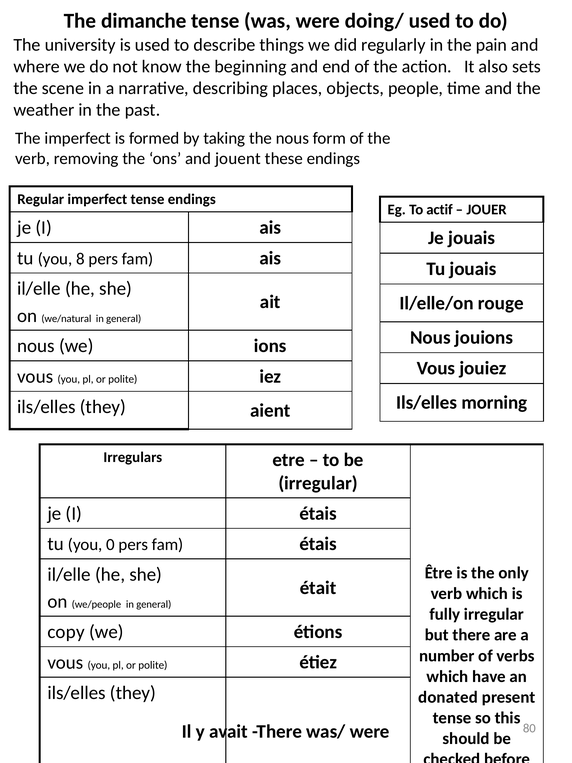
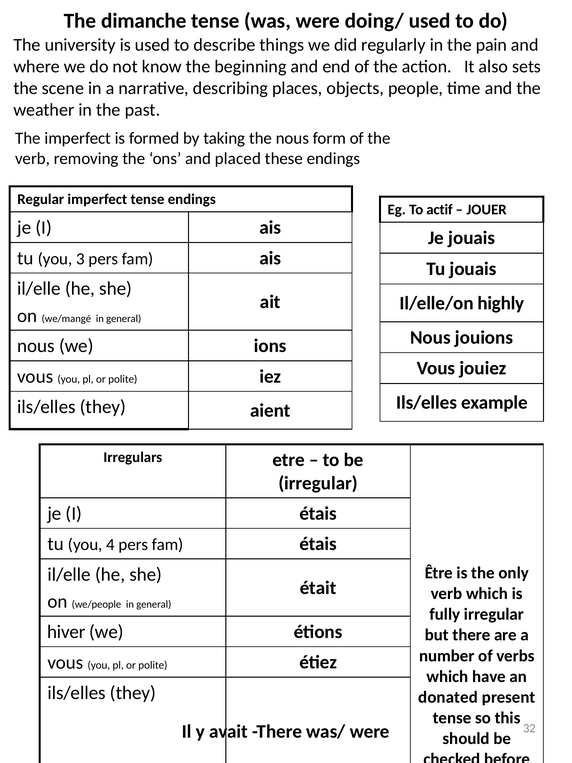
jouent: jouent -> placed
8: 8 -> 3
rouge: rouge -> highly
we/natural: we/natural -> we/mangé
morning: morning -> example
0: 0 -> 4
copy: copy -> hiver
80: 80 -> 32
